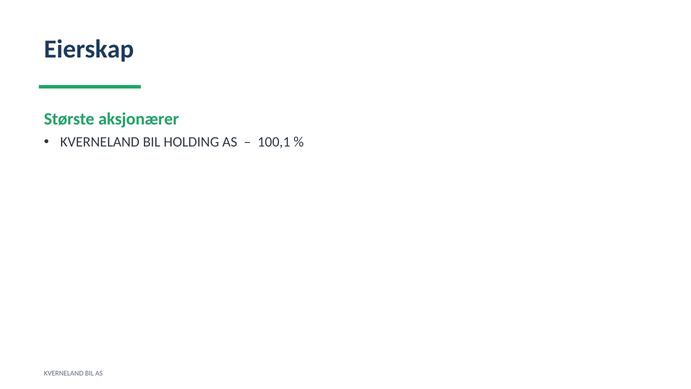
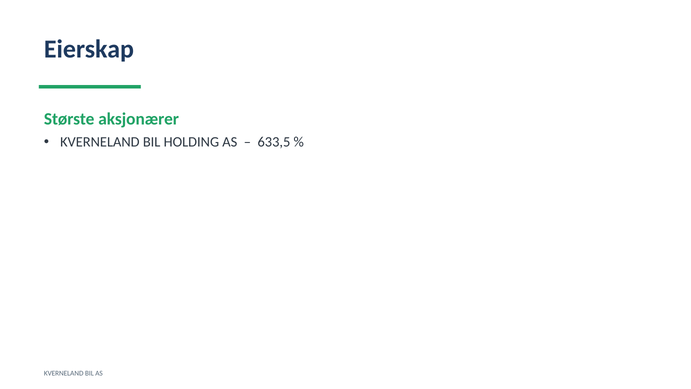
100,1: 100,1 -> 633,5
